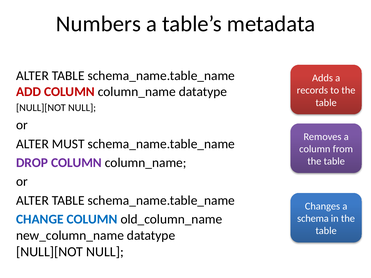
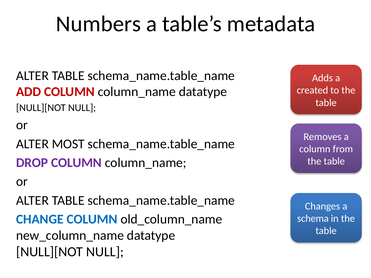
records: records -> created
MUST: MUST -> MOST
